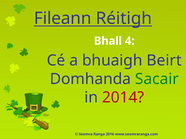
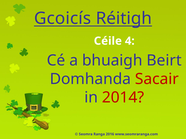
Fileann: Fileann -> Gcoicís
Bhall: Bhall -> Céile
Sacair colour: green -> red
